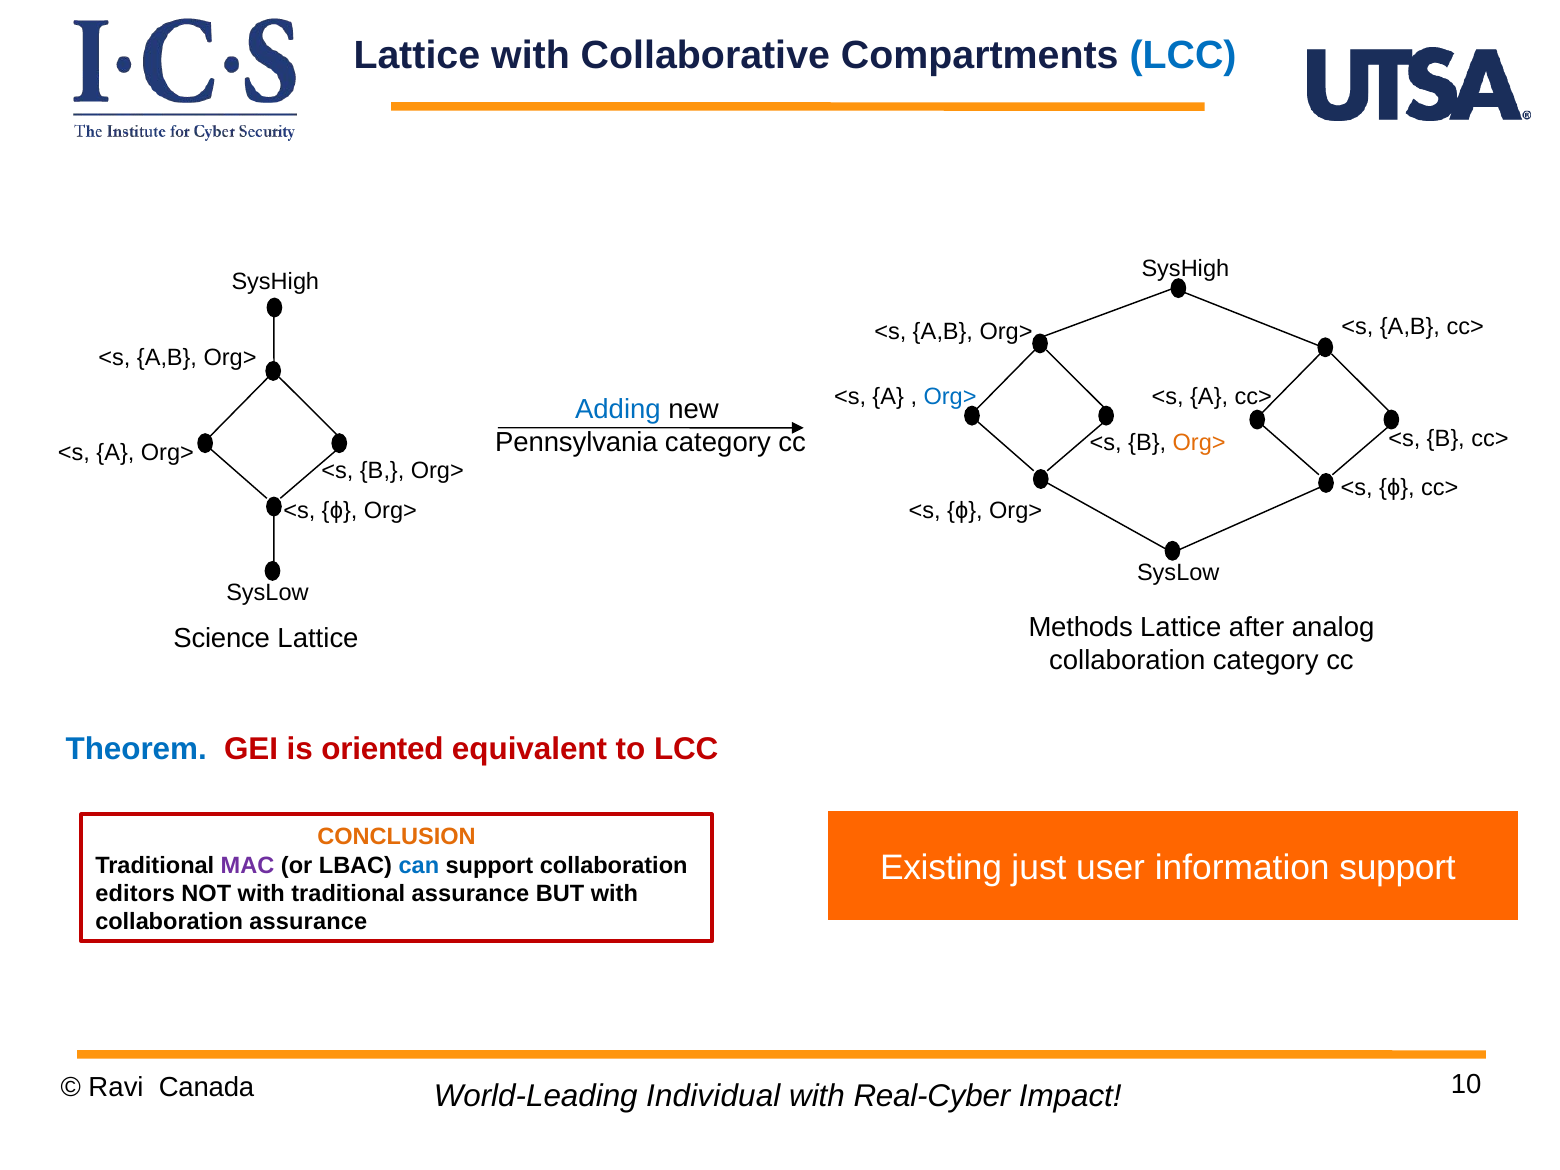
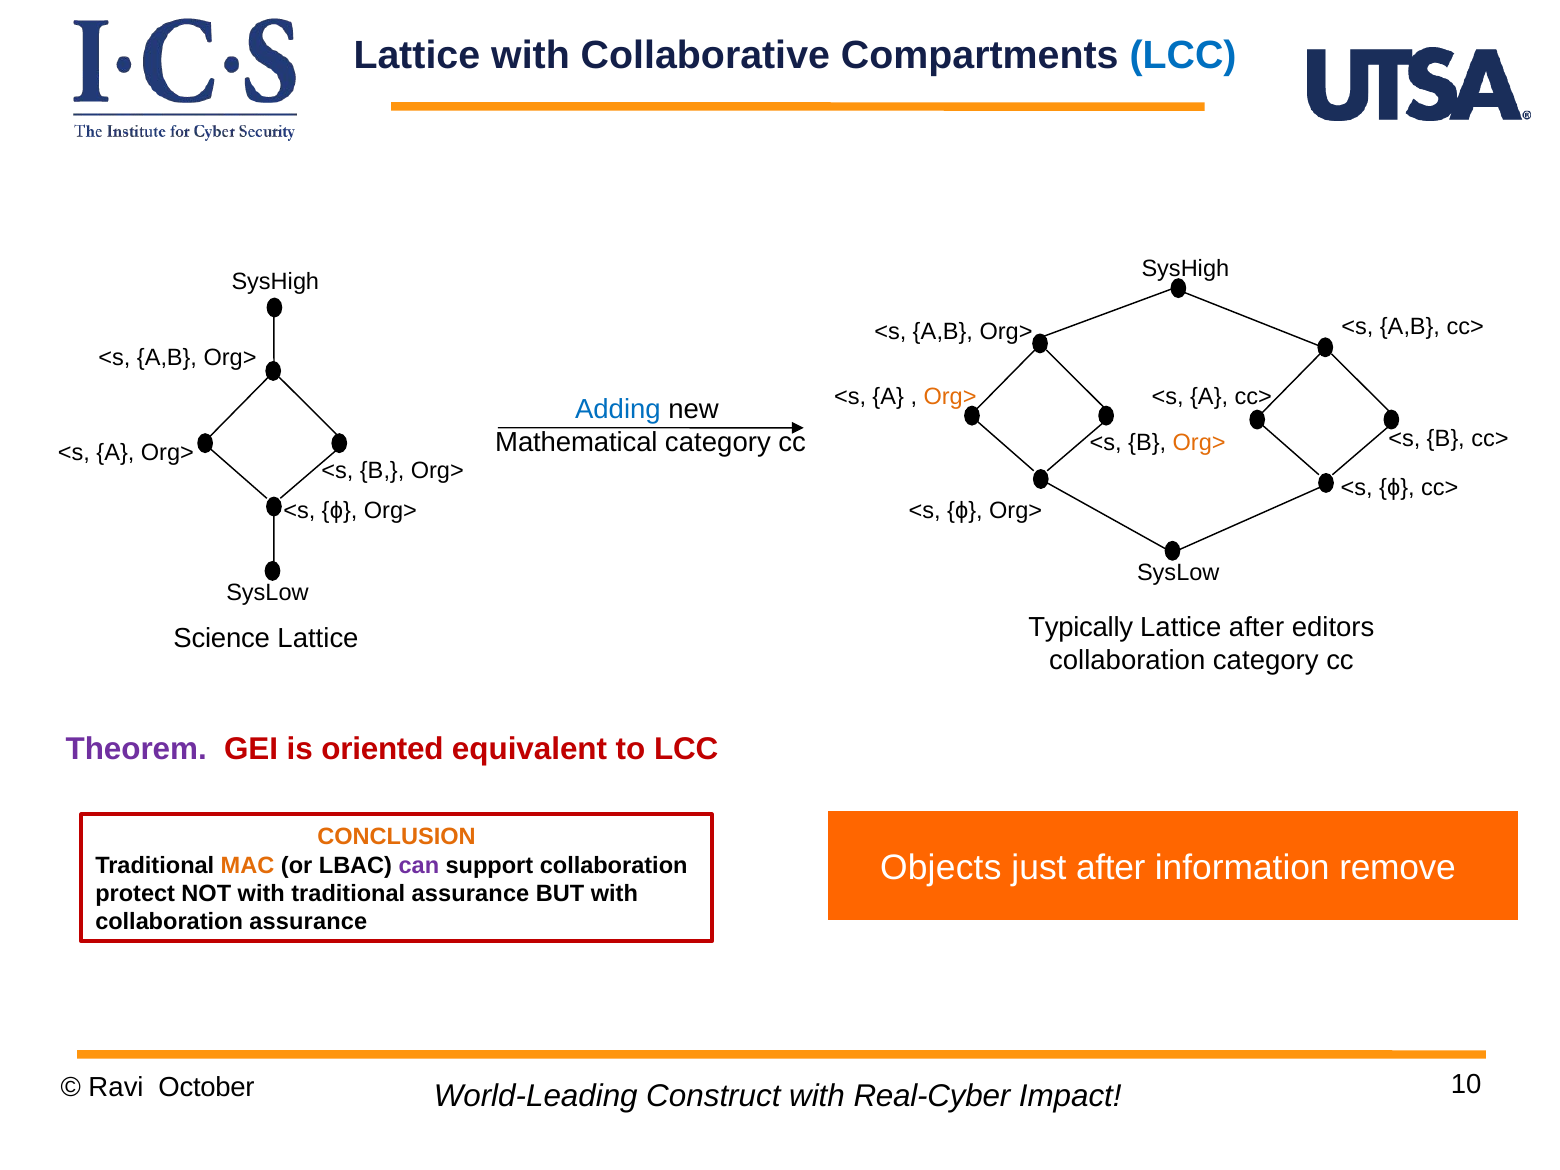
Org> at (950, 397) colour: blue -> orange
Pennsylvania: Pennsylvania -> Mathematical
Methods: Methods -> Typically
analog: analog -> editors
Theorem colour: blue -> purple
Existing: Existing -> Objects
just user: user -> after
information support: support -> remove
MAC colour: purple -> orange
can colour: blue -> purple
editors: editors -> protect
Canada: Canada -> October
Individual: Individual -> Construct
